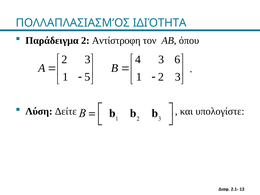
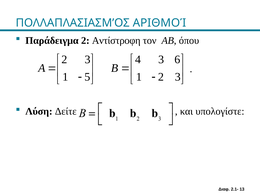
ΙΔΙΌΤΗΤΑ: ΙΔΙΌΤΗΤΑ -> ΑΡΙΘΜΟΊ
